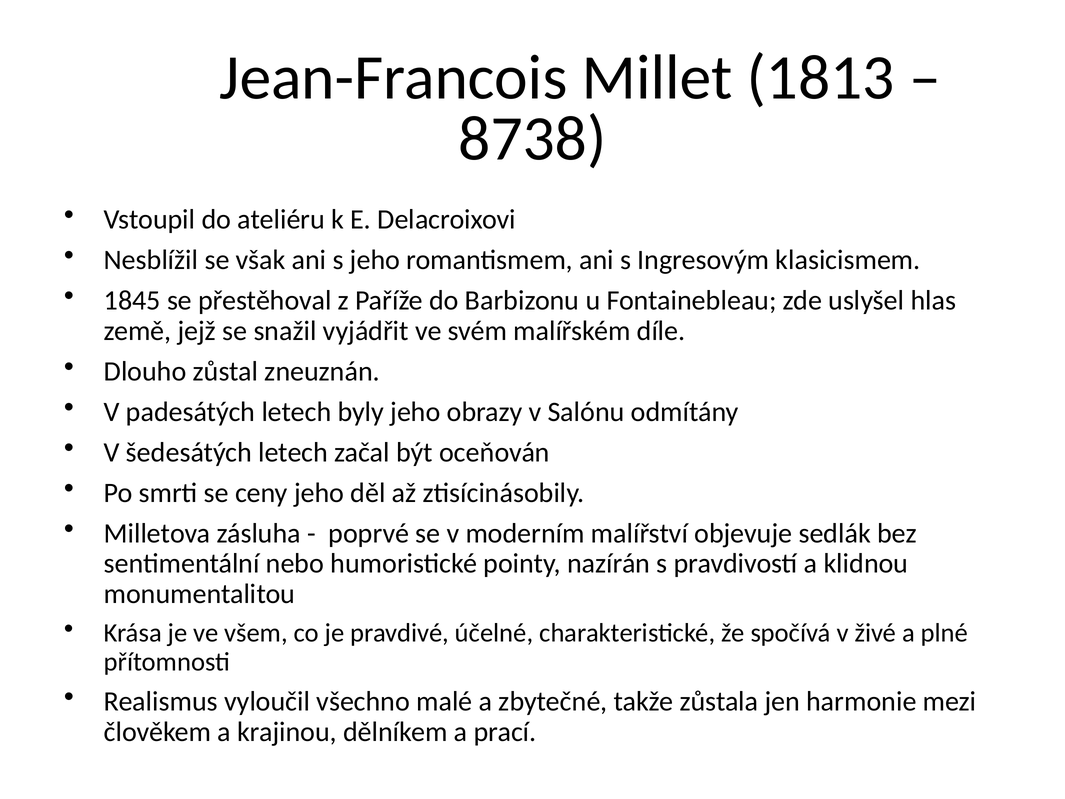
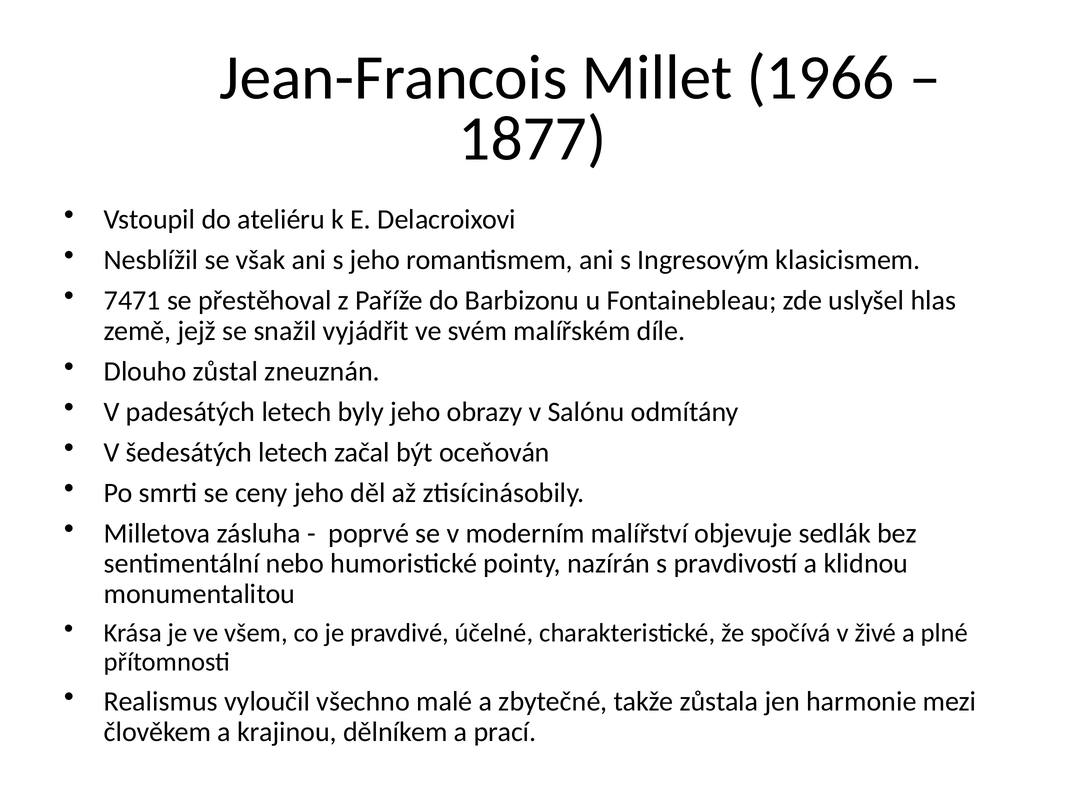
1813: 1813 -> 1966
8738: 8738 -> 1877
1845: 1845 -> 7471
